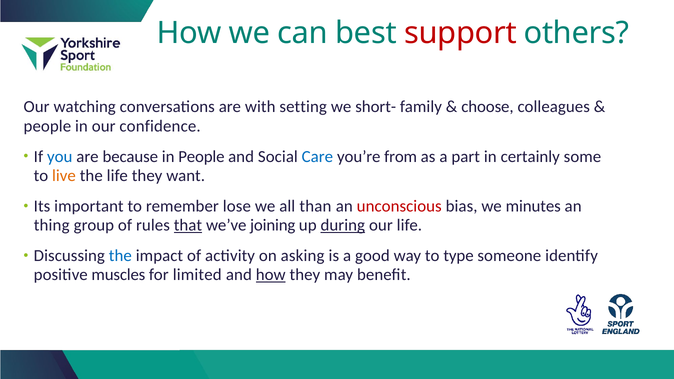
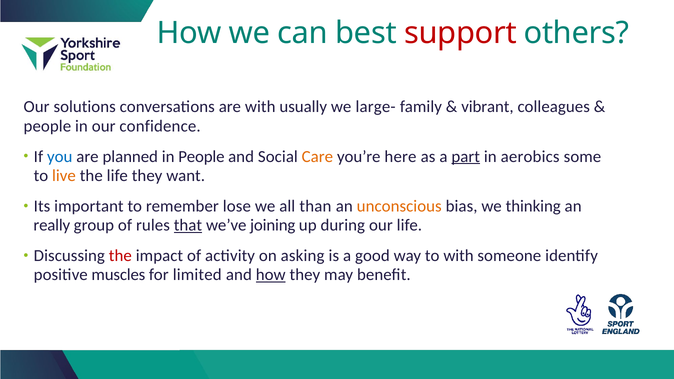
watching: watching -> solutions
setting: setting -> usually
short-: short- -> large-
choose: choose -> vibrant
because: because -> planned
Care colour: blue -> orange
from: from -> here
part underline: none -> present
certainly: certainly -> aerobics
unconscious colour: red -> orange
minutes: minutes -> thinking
thing: thing -> really
during underline: present -> none
the at (120, 256) colour: blue -> red
to type: type -> with
